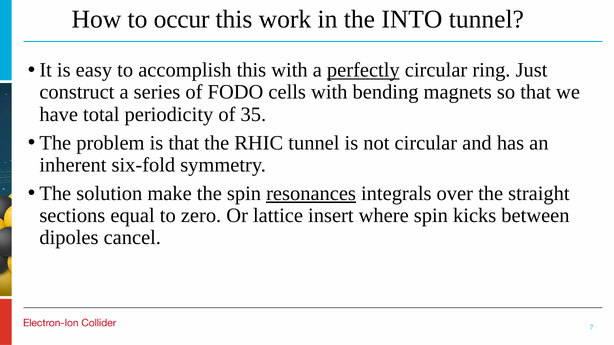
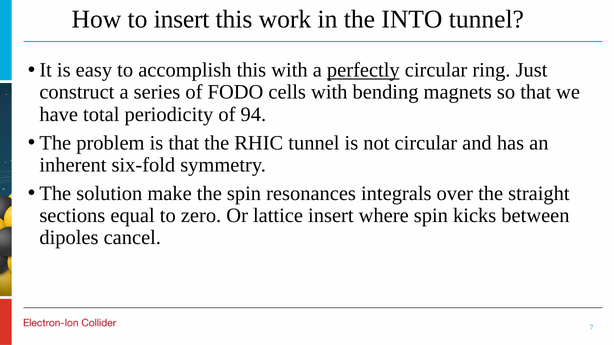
to occur: occur -> insert
35: 35 -> 94
resonances underline: present -> none
